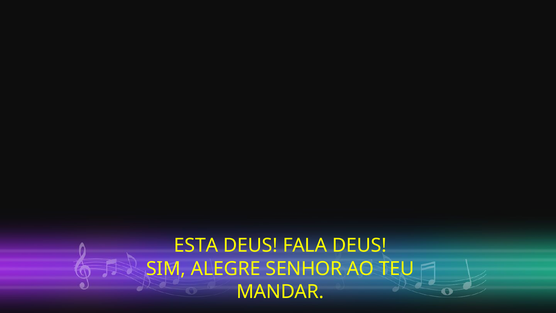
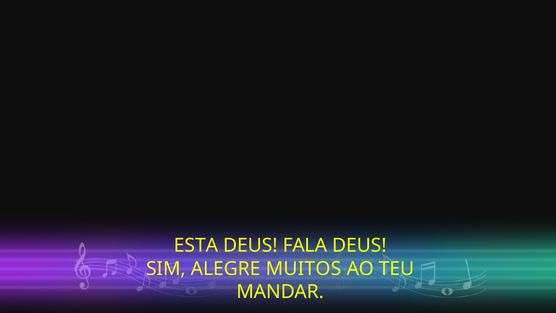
SENHOR: SENHOR -> MUITOS
